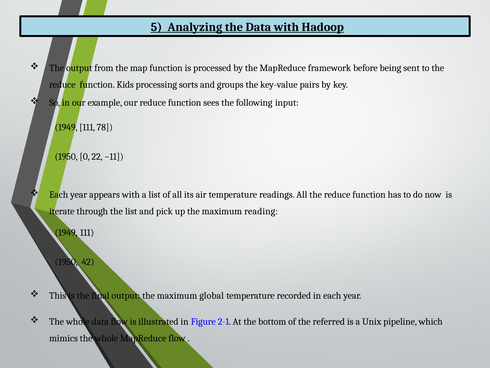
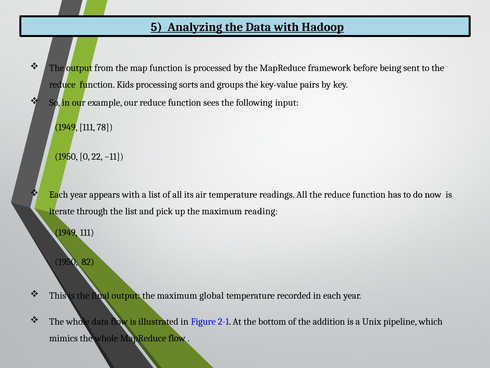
42: 42 -> 82
referred: referred -> addition
